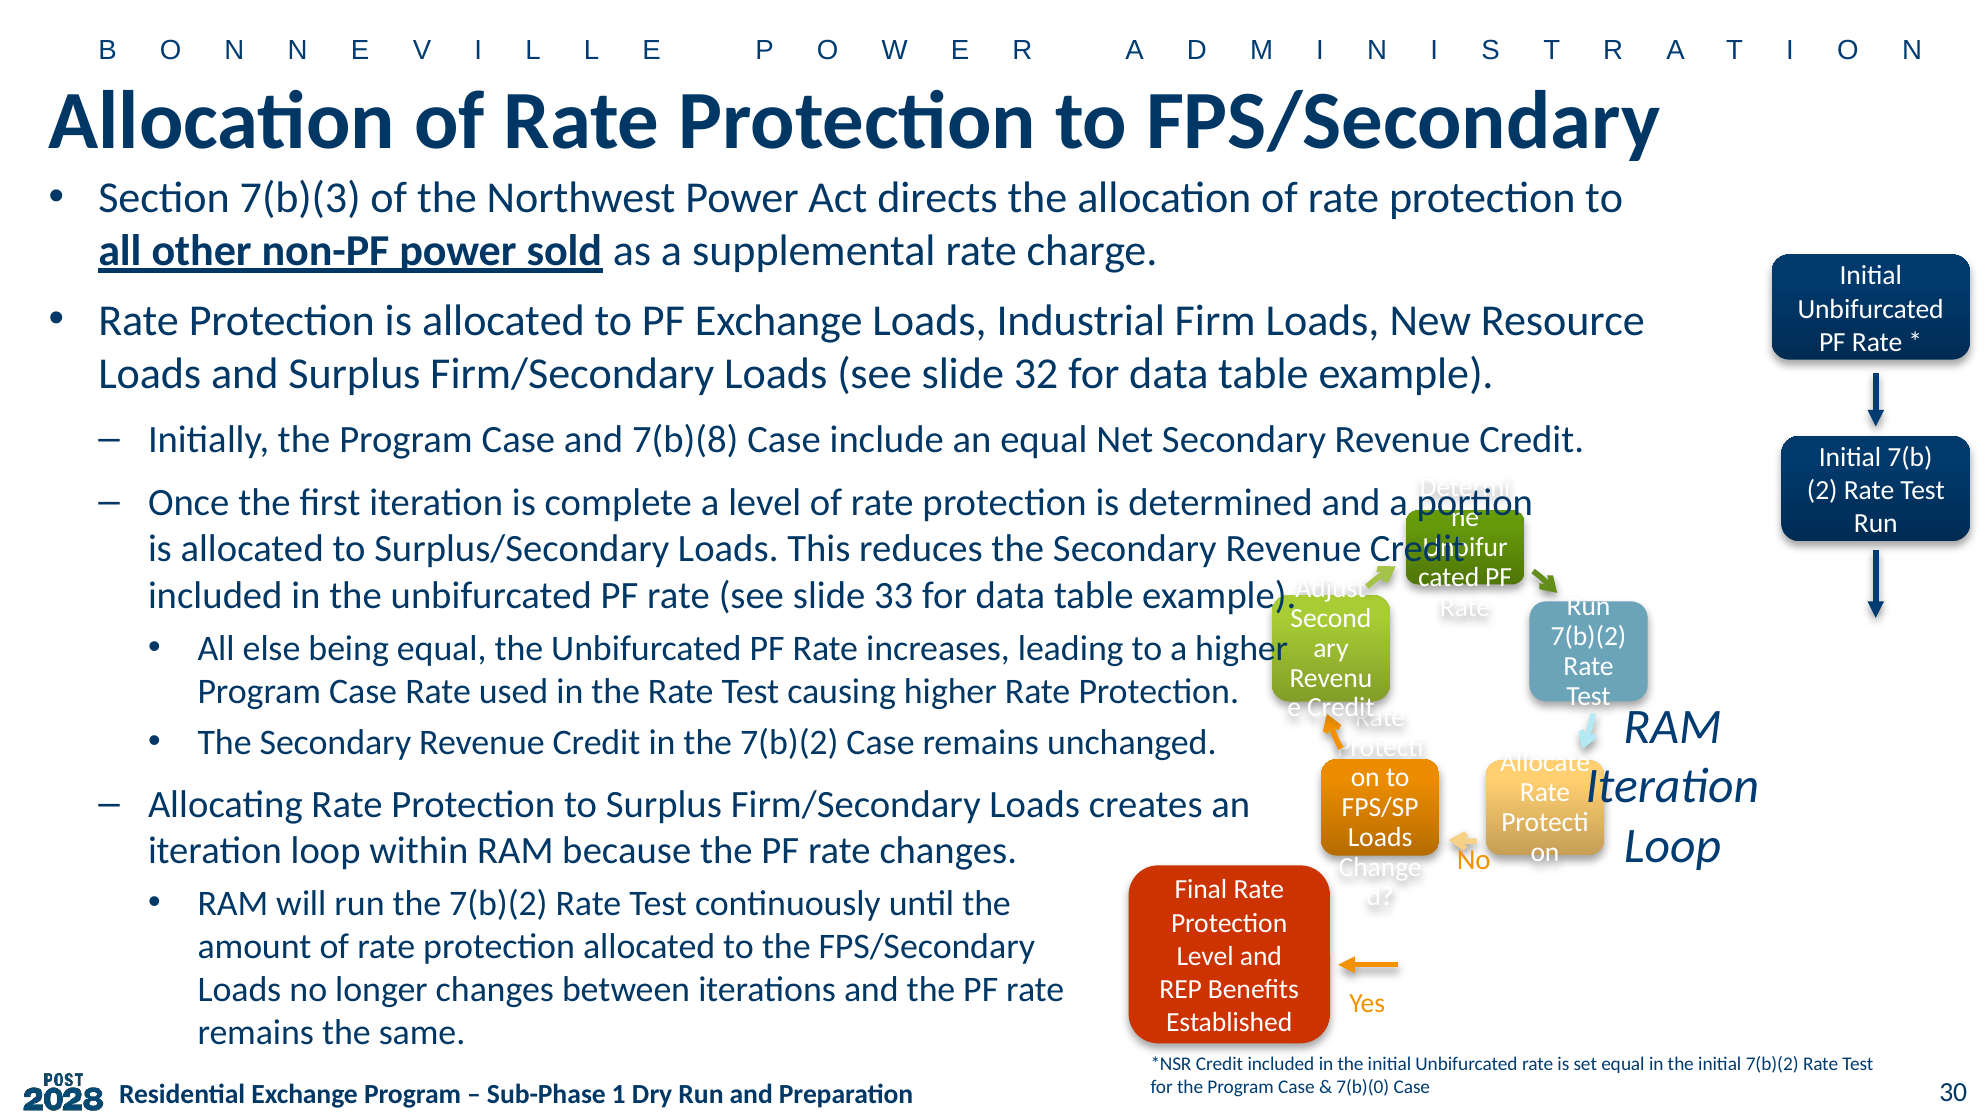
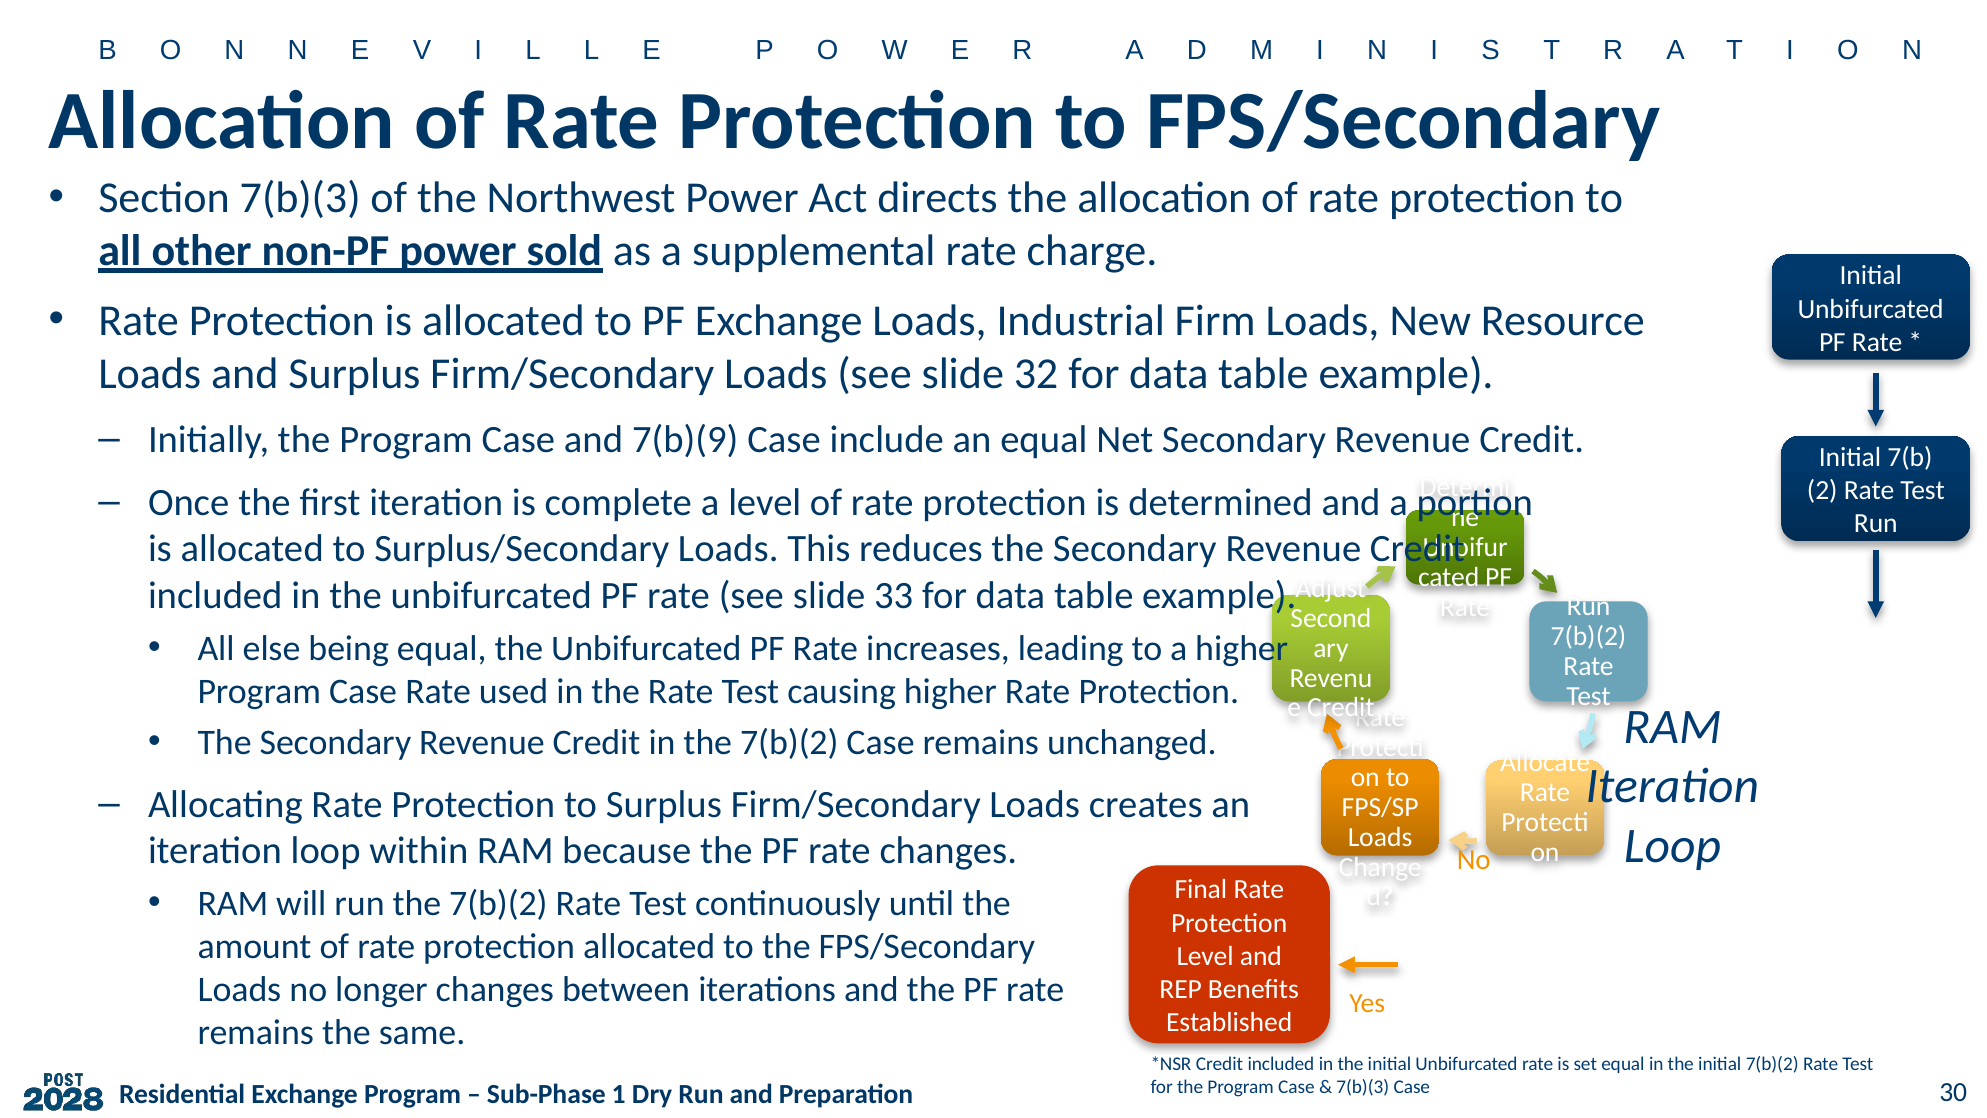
7(b)(8: 7(b)(8 -> 7(b)(9
7(b)(0 at (1363, 1087): 7(b)(0 -> 7(b)(3
